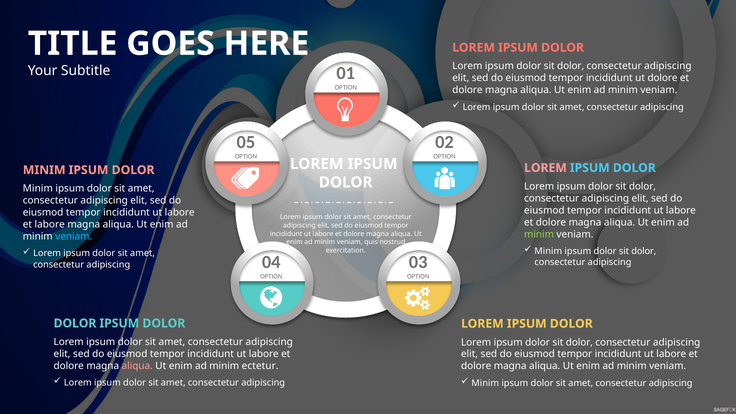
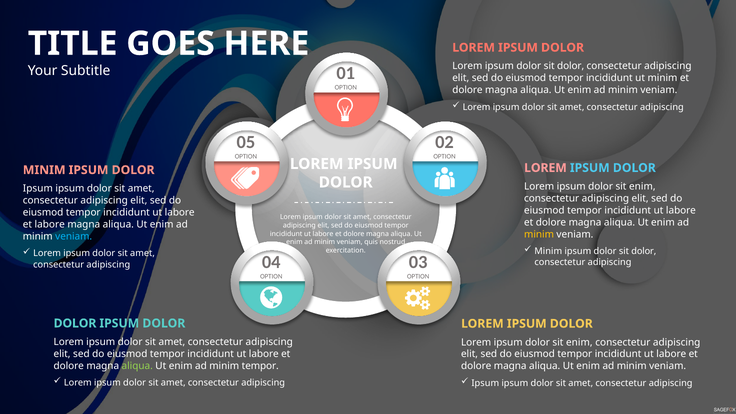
ut dolore: dolore -> minim
dolor at (642, 186): dolor -> enim
Minim at (38, 189): Minim -> Ipsum
minim at (539, 234) colour: light green -> yellow
dolor at (579, 342): dolor -> enim
aliqua at (137, 366) colour: pink -> light green
minim ectetur: ectetur -> tempor
Minim at (485, 383): Minim -> Ipsum
